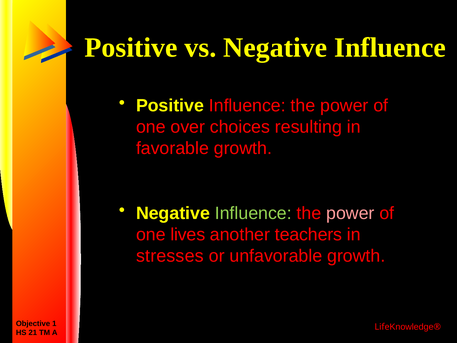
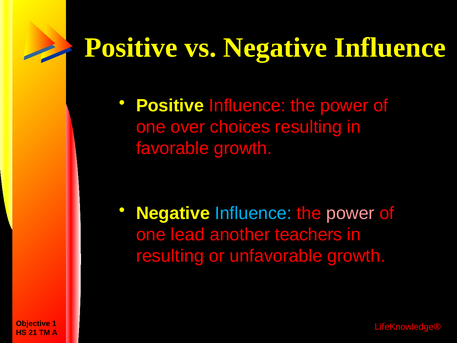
Influence at (253, 213) colour: light green -> light blue
lives: lives -> lead
stresses at (170, 256): stresses -> resulting
